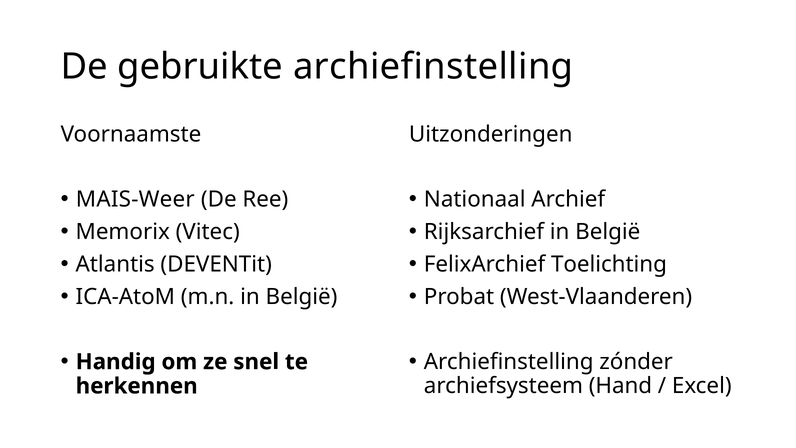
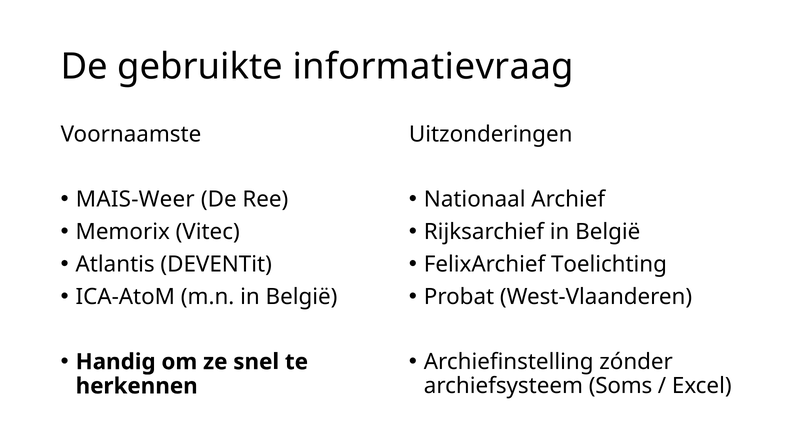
gebruikte archiefinstelling: archiefinstelling -> informatievraag
Hand: Hand -> Soms
